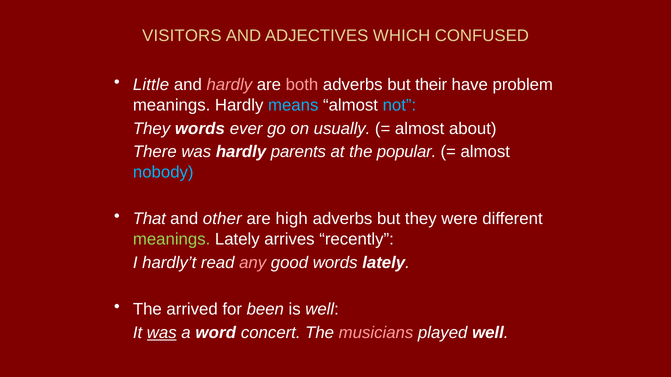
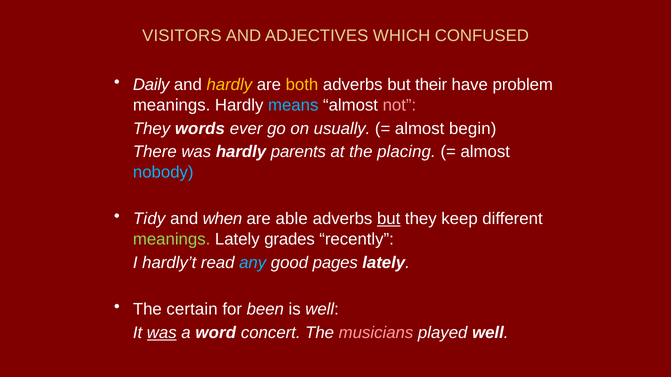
Little: Little -> Daily
hardly at (229, 85) colour: pink -> yellow
both colour: pink -> yellow
not colour: light blue -> pink
about: about -> begin
popular: popular -> placing
That: That -> Tidy
other: other -> when
high: high -> able
but at (389, 219) underline: none -> present
were: were -> keep
arrives: arrives -> grades
any colour: pink -> light blue
good words: words -> pages
arrived: arrived -> certain
